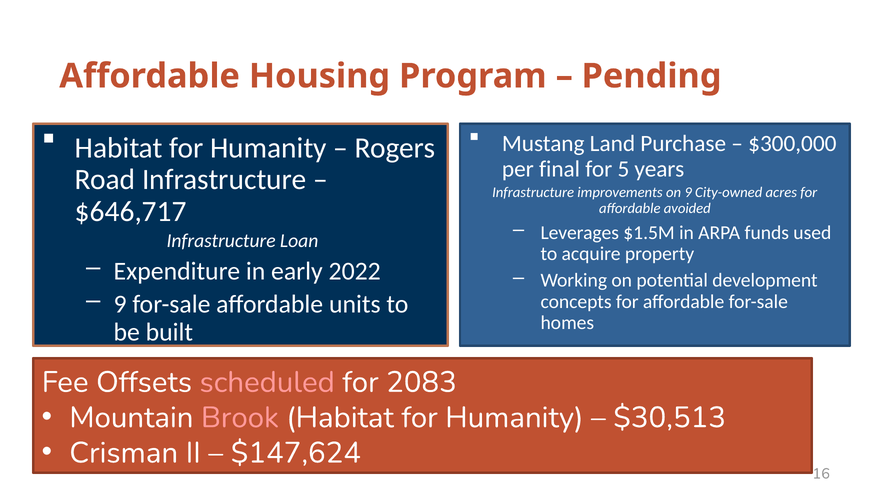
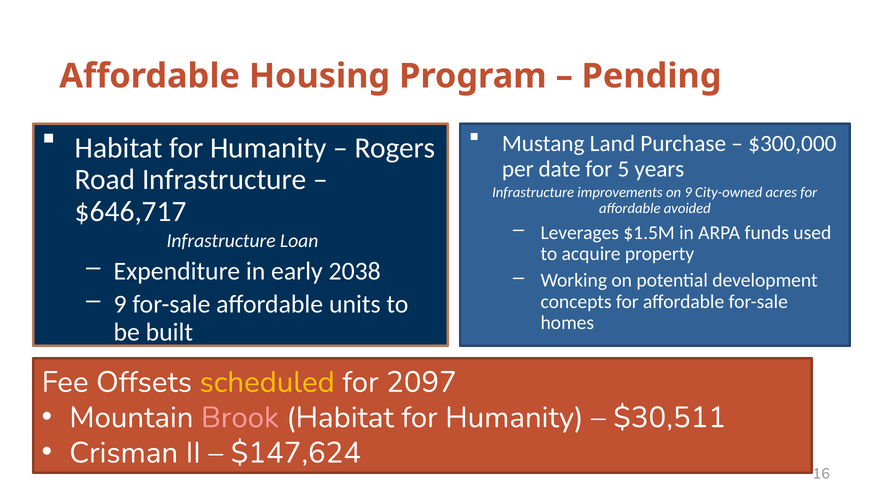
final: final -> date
2022: 2022 -> 2038
scheduled colour: pink -> yellow
2083: 2083 -> 2097
$30,513: $30,513 -> $30,511
